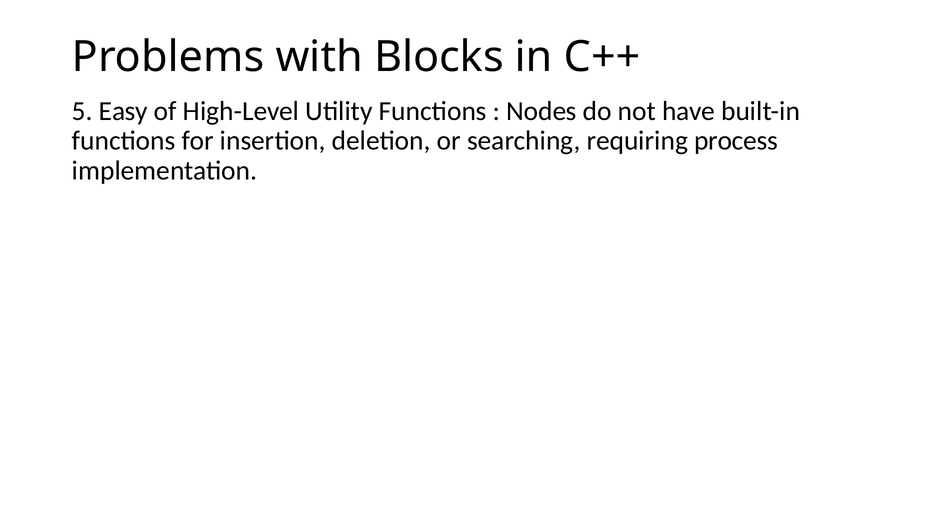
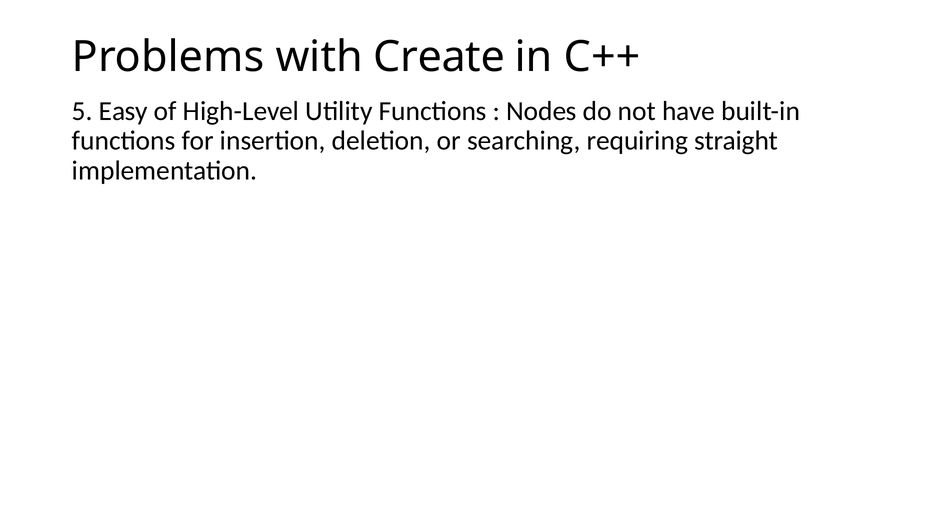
Blocks: Blocks -> Create
process: process -> straight
